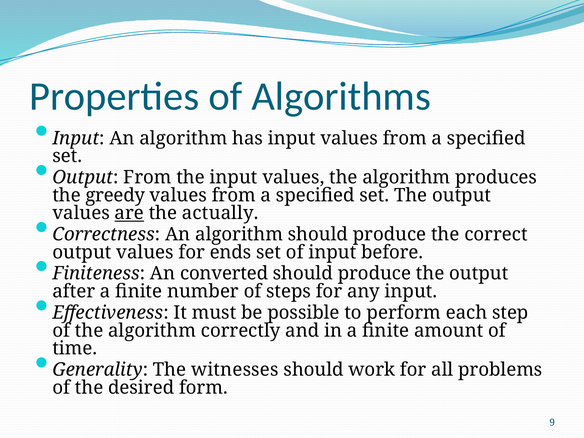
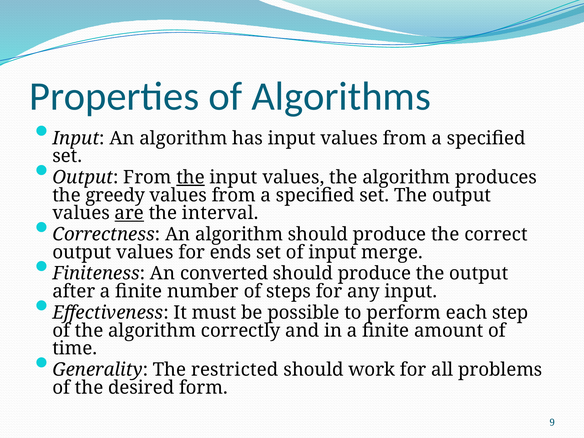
the at (191, 177) underline: none -> present
actually: actually -> interval
before: before -> merge
witnesses: witnesses -> restricted
